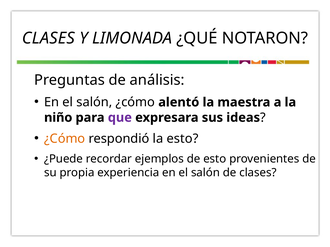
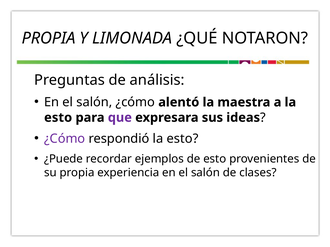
CLASES at (48, 38): CLASES -> PROPIA
niño at (58, 118): niño -> esto
¿Cómo at (65, 139) colour: orange -> purple
